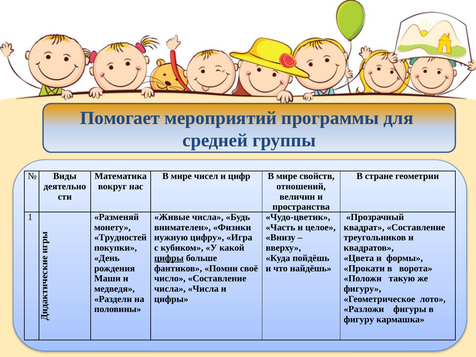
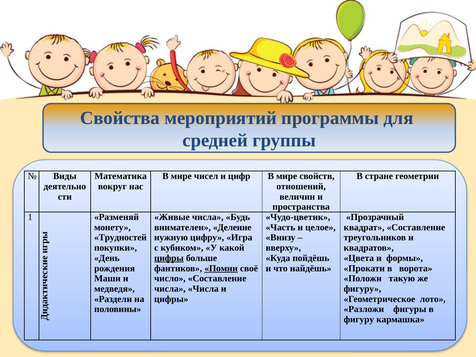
Помогает: Помогает -> Свойства
Физики: Физики -> Деление
Помни underline: none -> present
